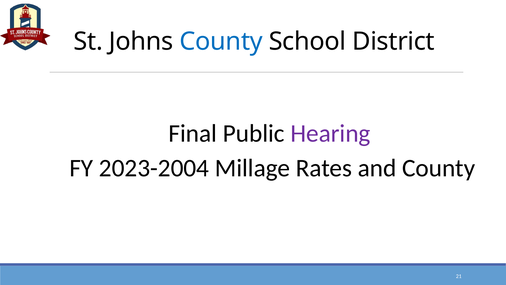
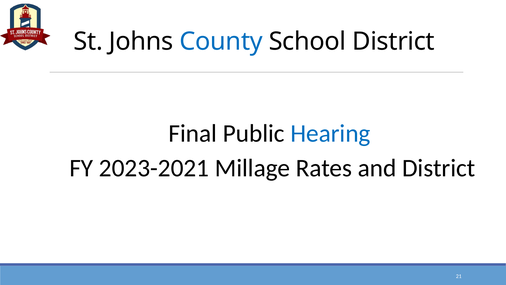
Hearing colour: purple -> blue
2023-2004: 2023-2004 -> 2023-2021
and County: County -> District
